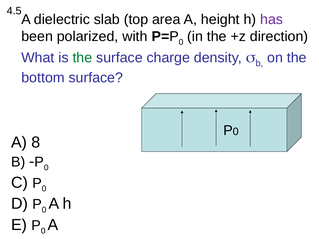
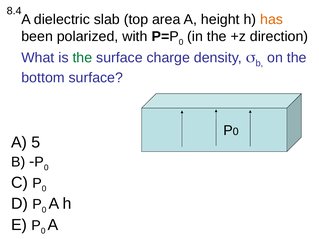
4.5: 4.5 -> 8.4
has colour: purple -> orange
8: 8 -> 5
